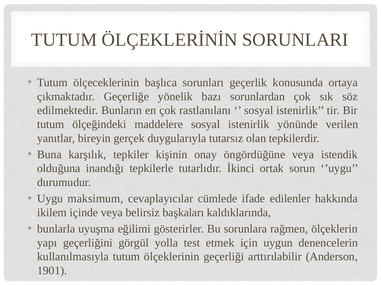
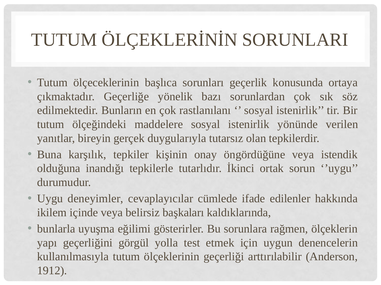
maksimum: maksimum -> deneyimler
1901: 1901 -> 1912
